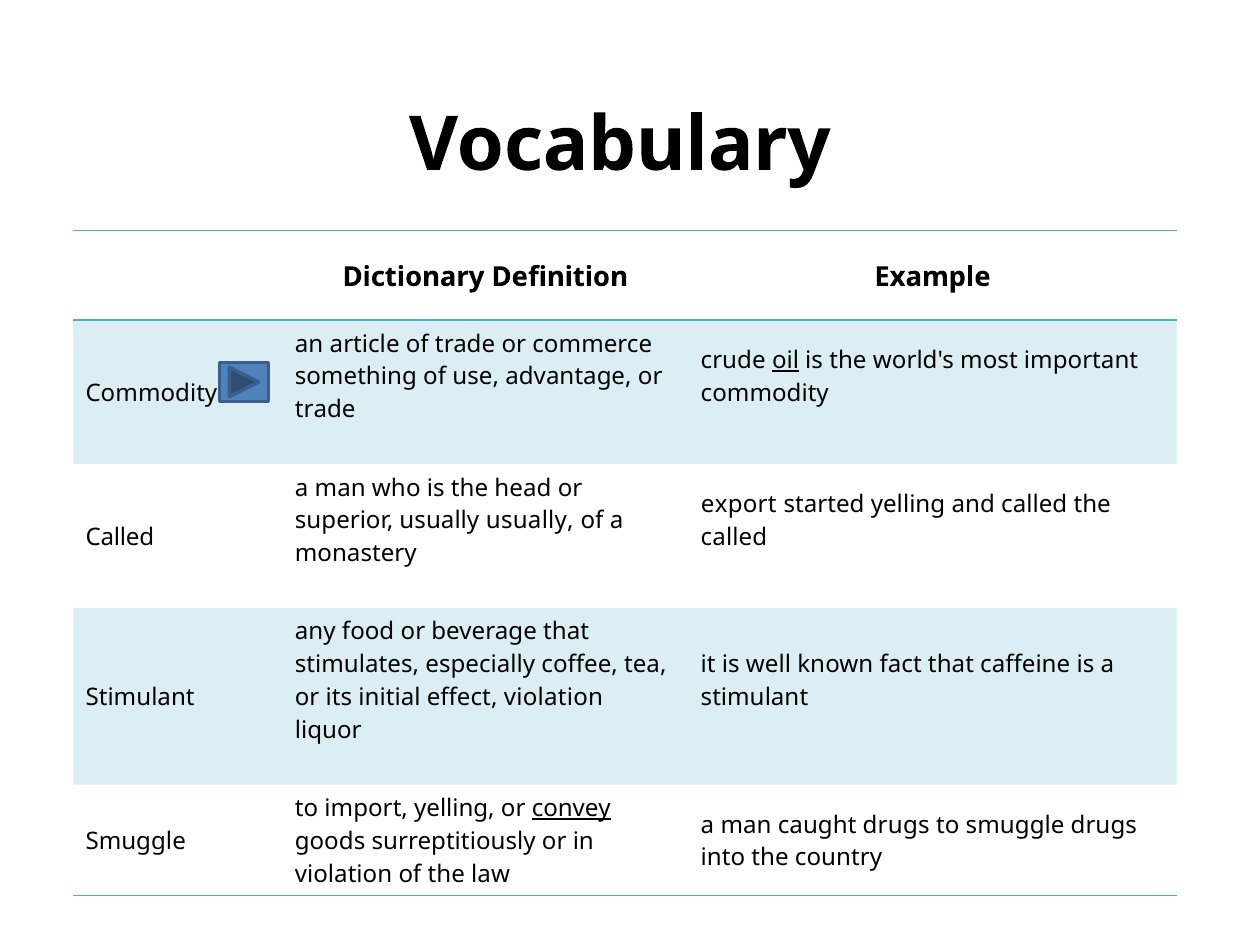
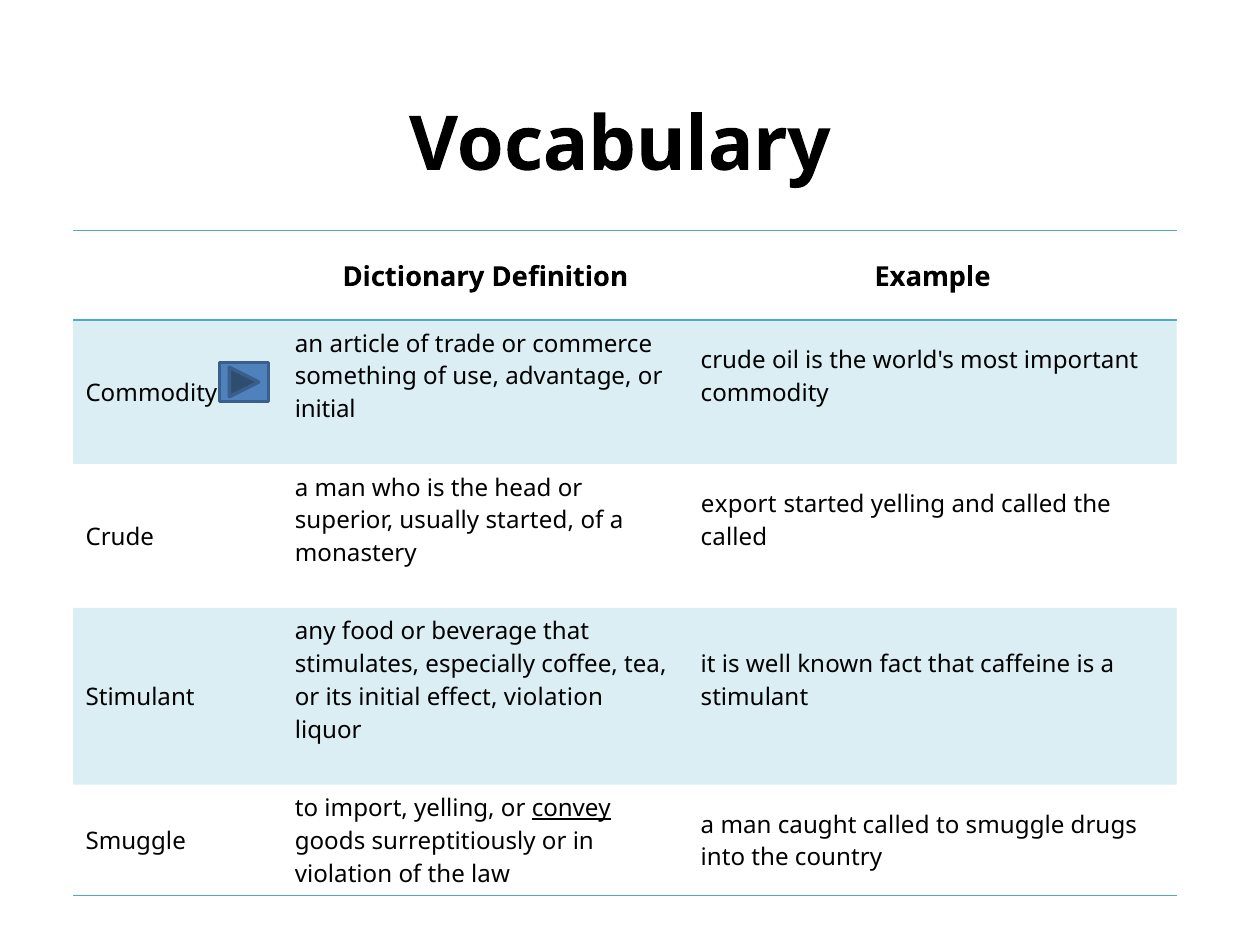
oil underline: present -> none
trade at (325, 410): trade -> initial
usually usually: usually -> started
Called at (120, 537): Called -> Crude
caught drugs: drugs -> called
